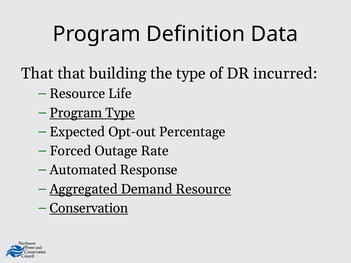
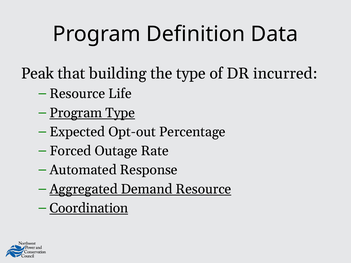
That at (37, 74): That -> Peak
Conservation: Conservation -> Coordination
